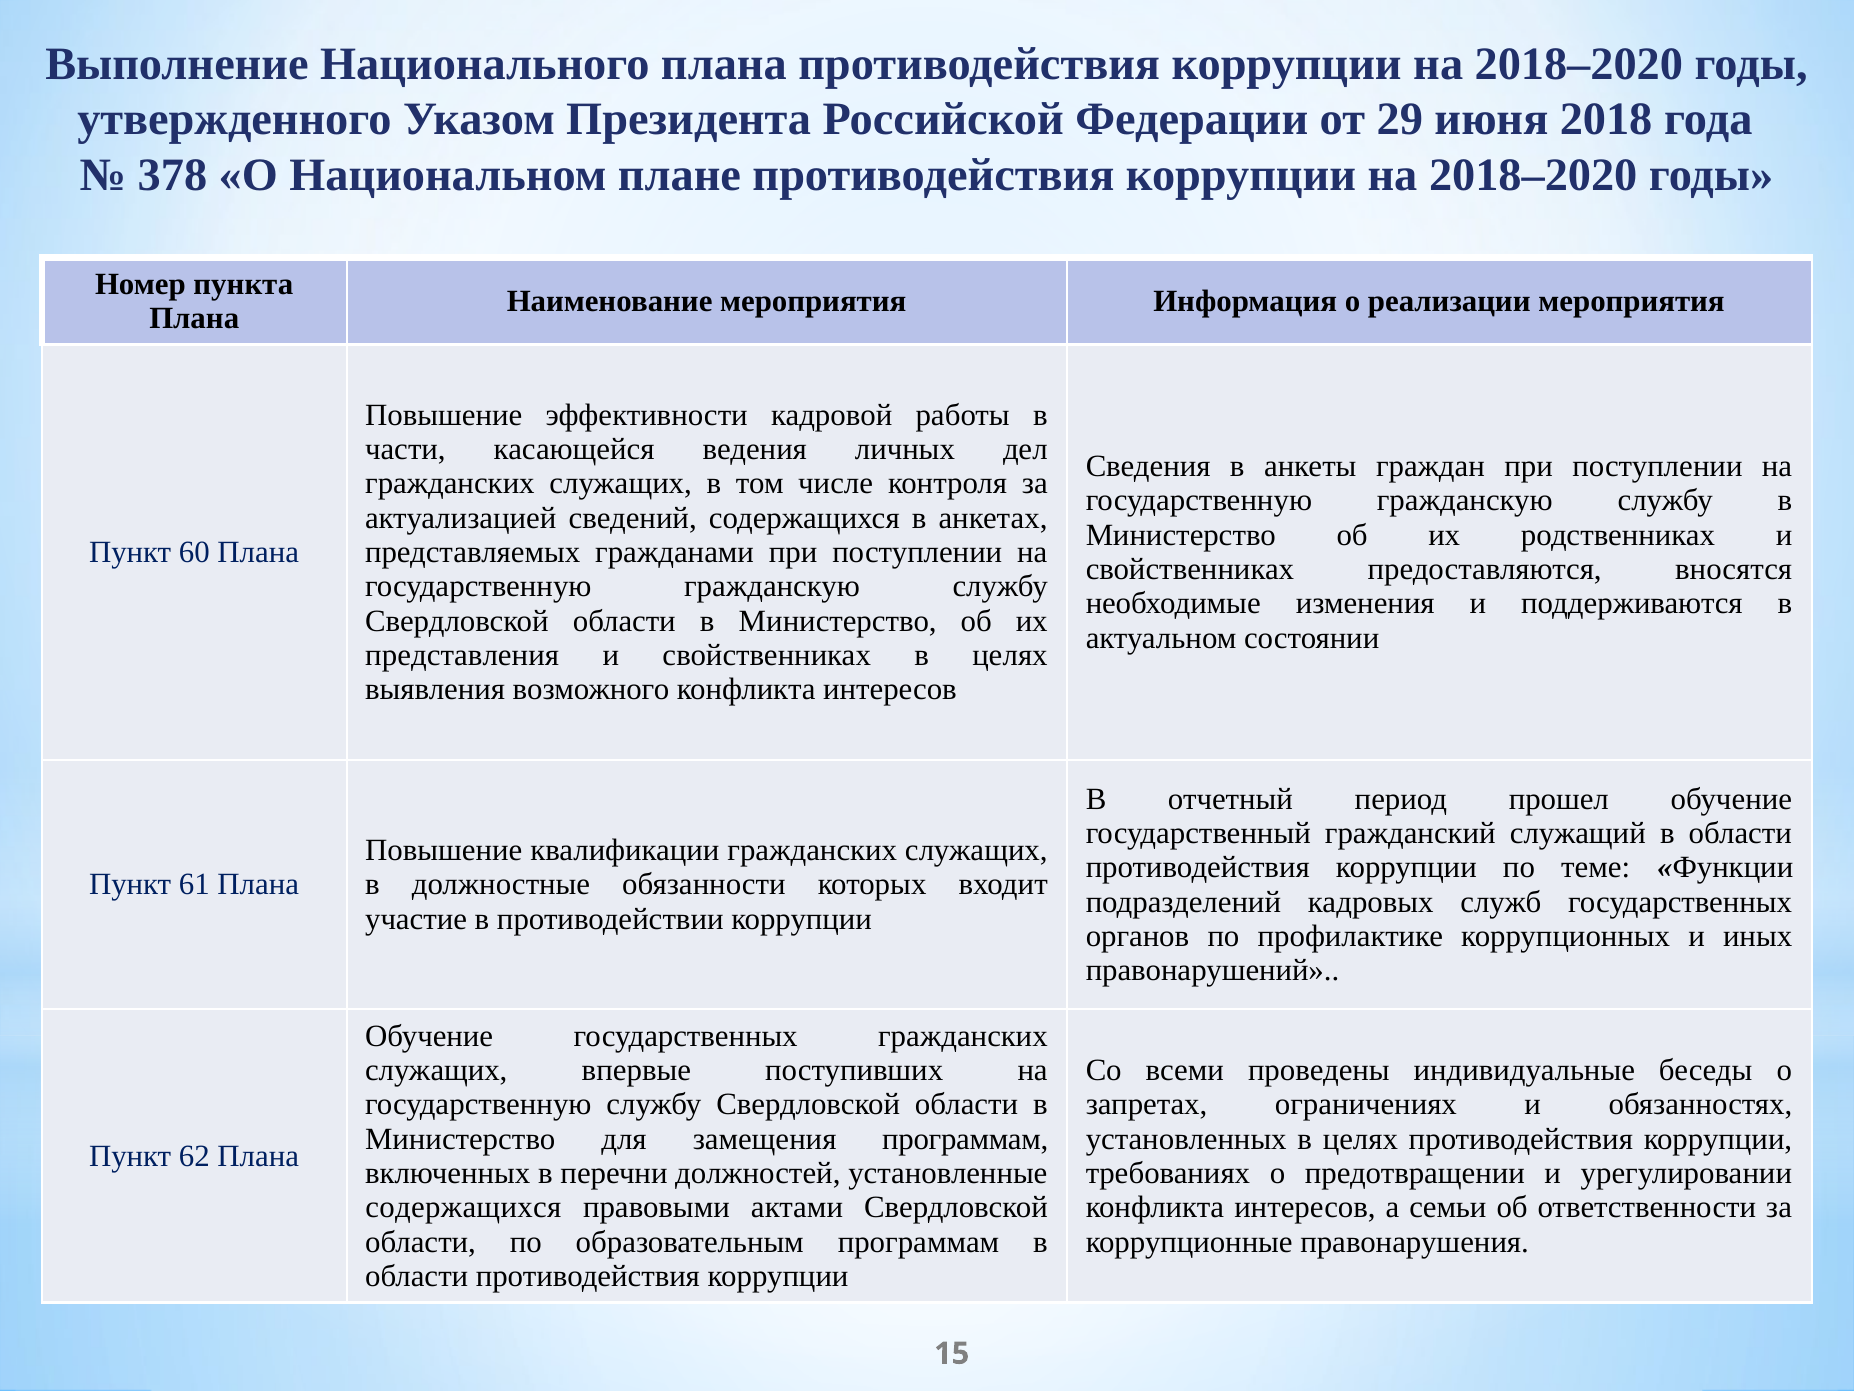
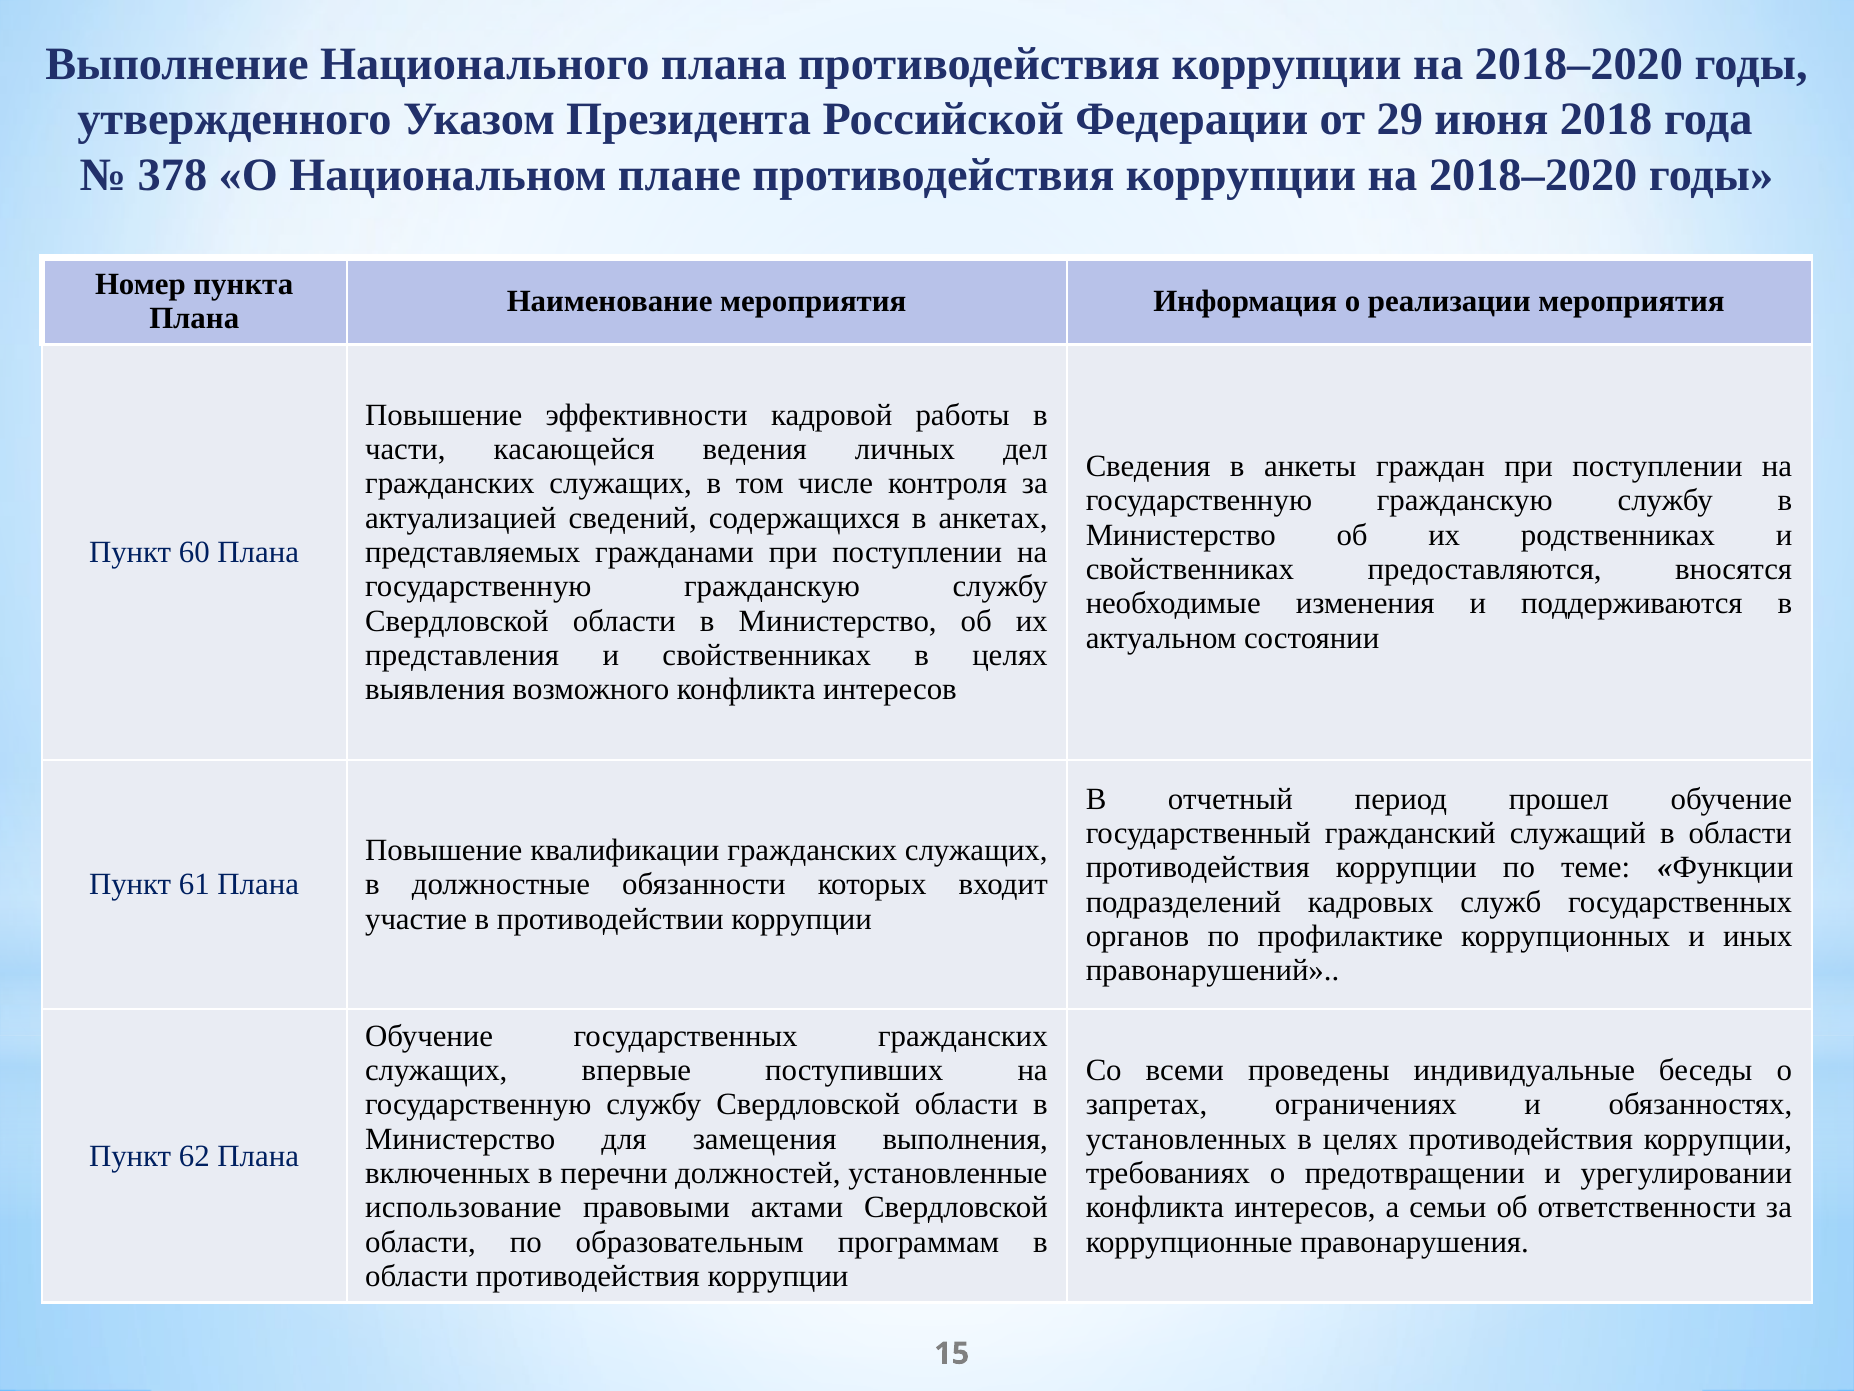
замещения программам: программам -> выполнения
содержащихся at (463, 1207): содержащихся -> использование
